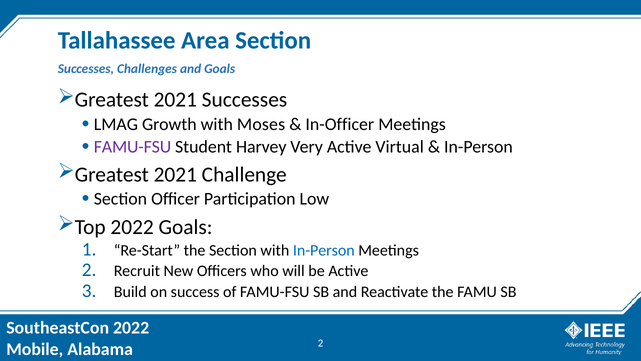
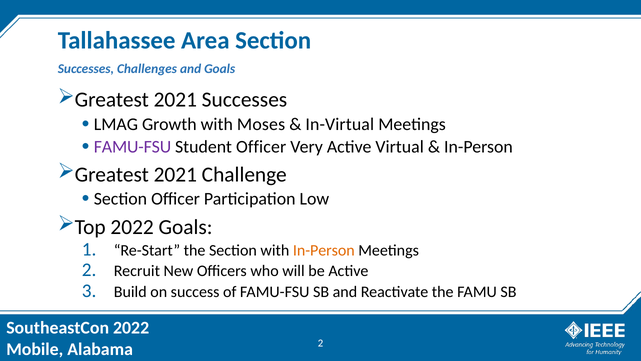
In-Officer: In-Officer -> In-Virtual
Student Harvey: Harvey -> Officer
In-Person at (324, 250) colour: blue -> orange
